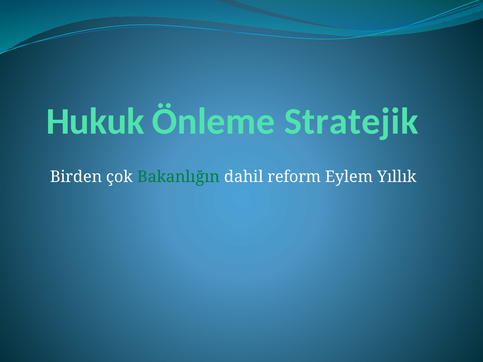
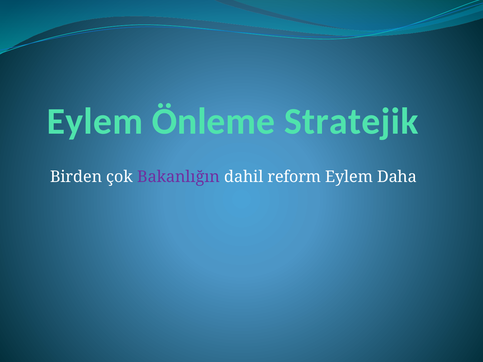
Hukuk at (95, 122): Hukuk -> Eylem
Bakanlığın colour: green -> purple
Yıllık: Yıllık -> Daha
